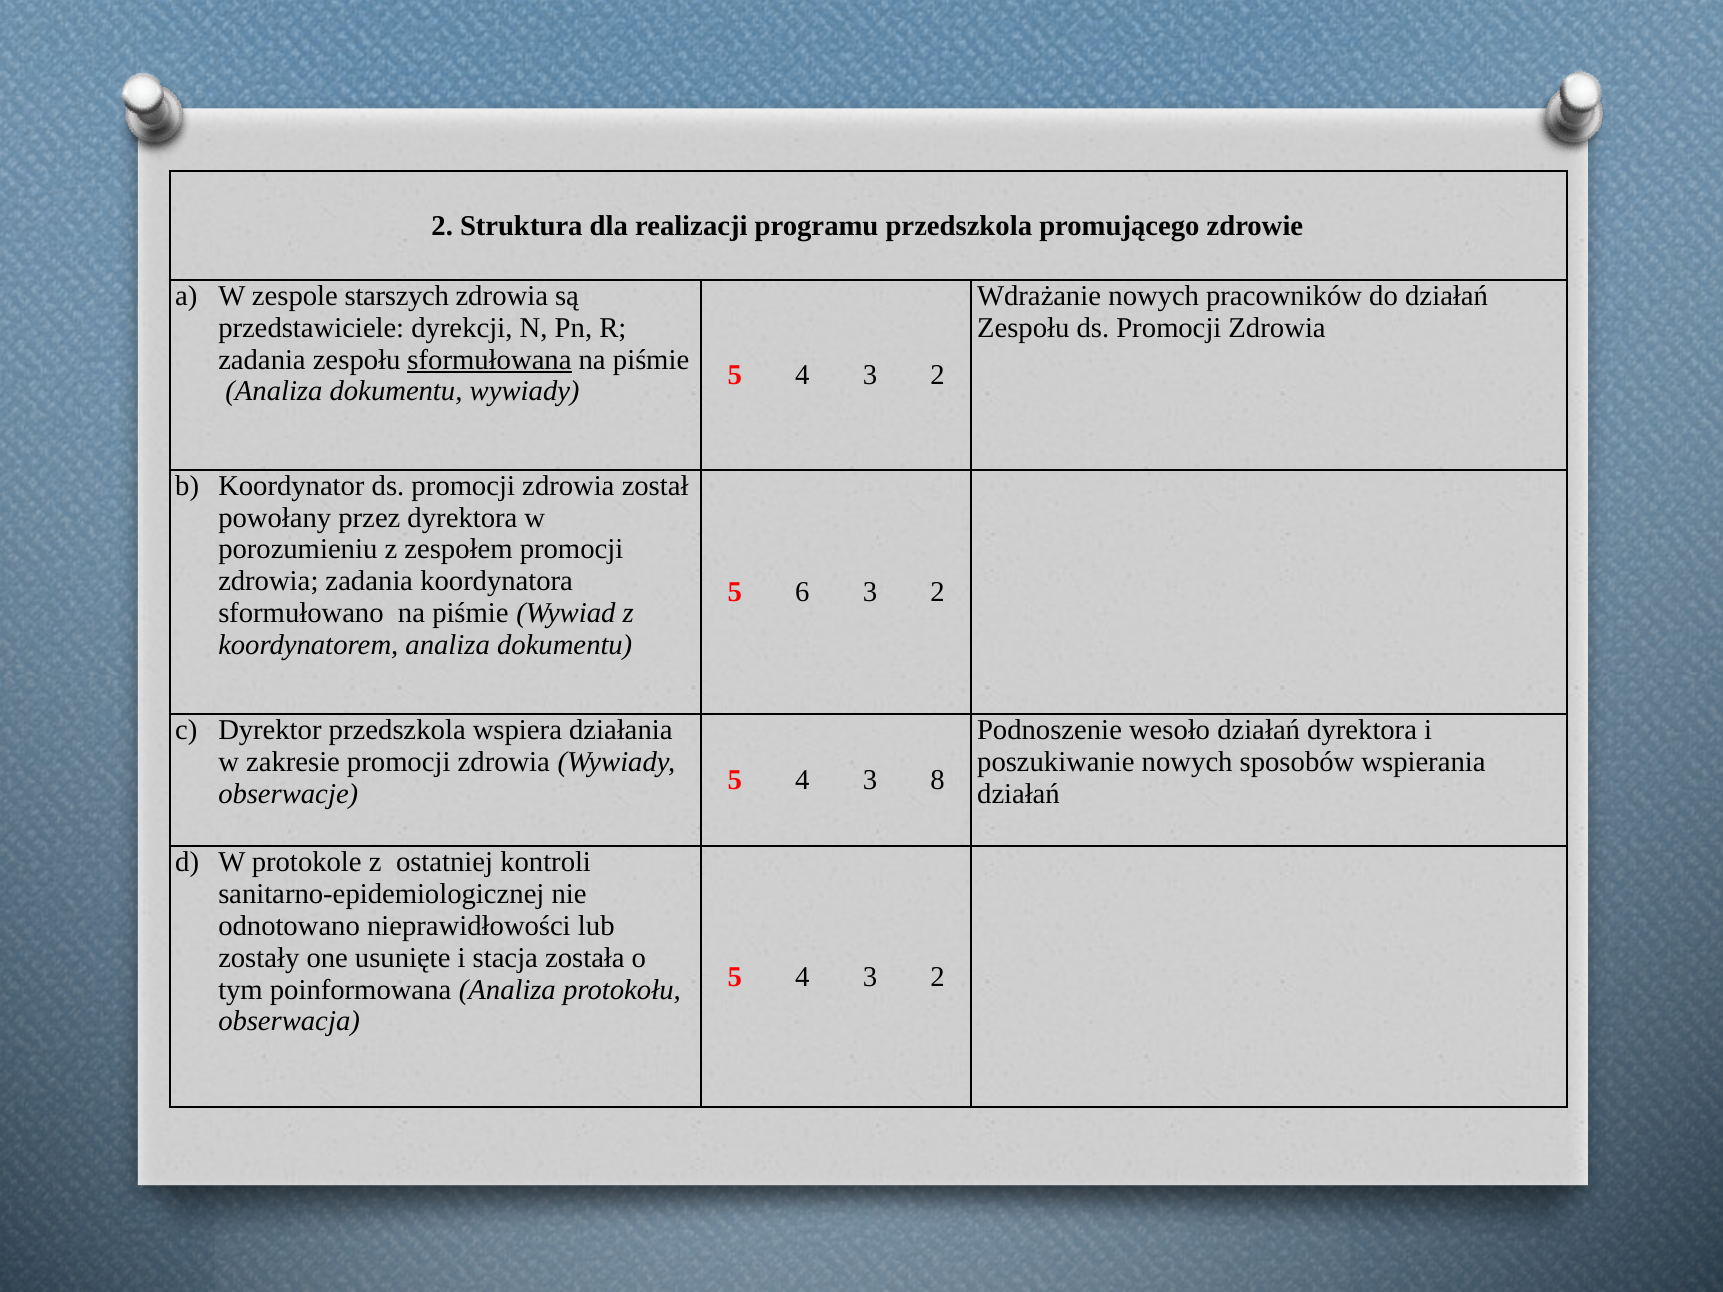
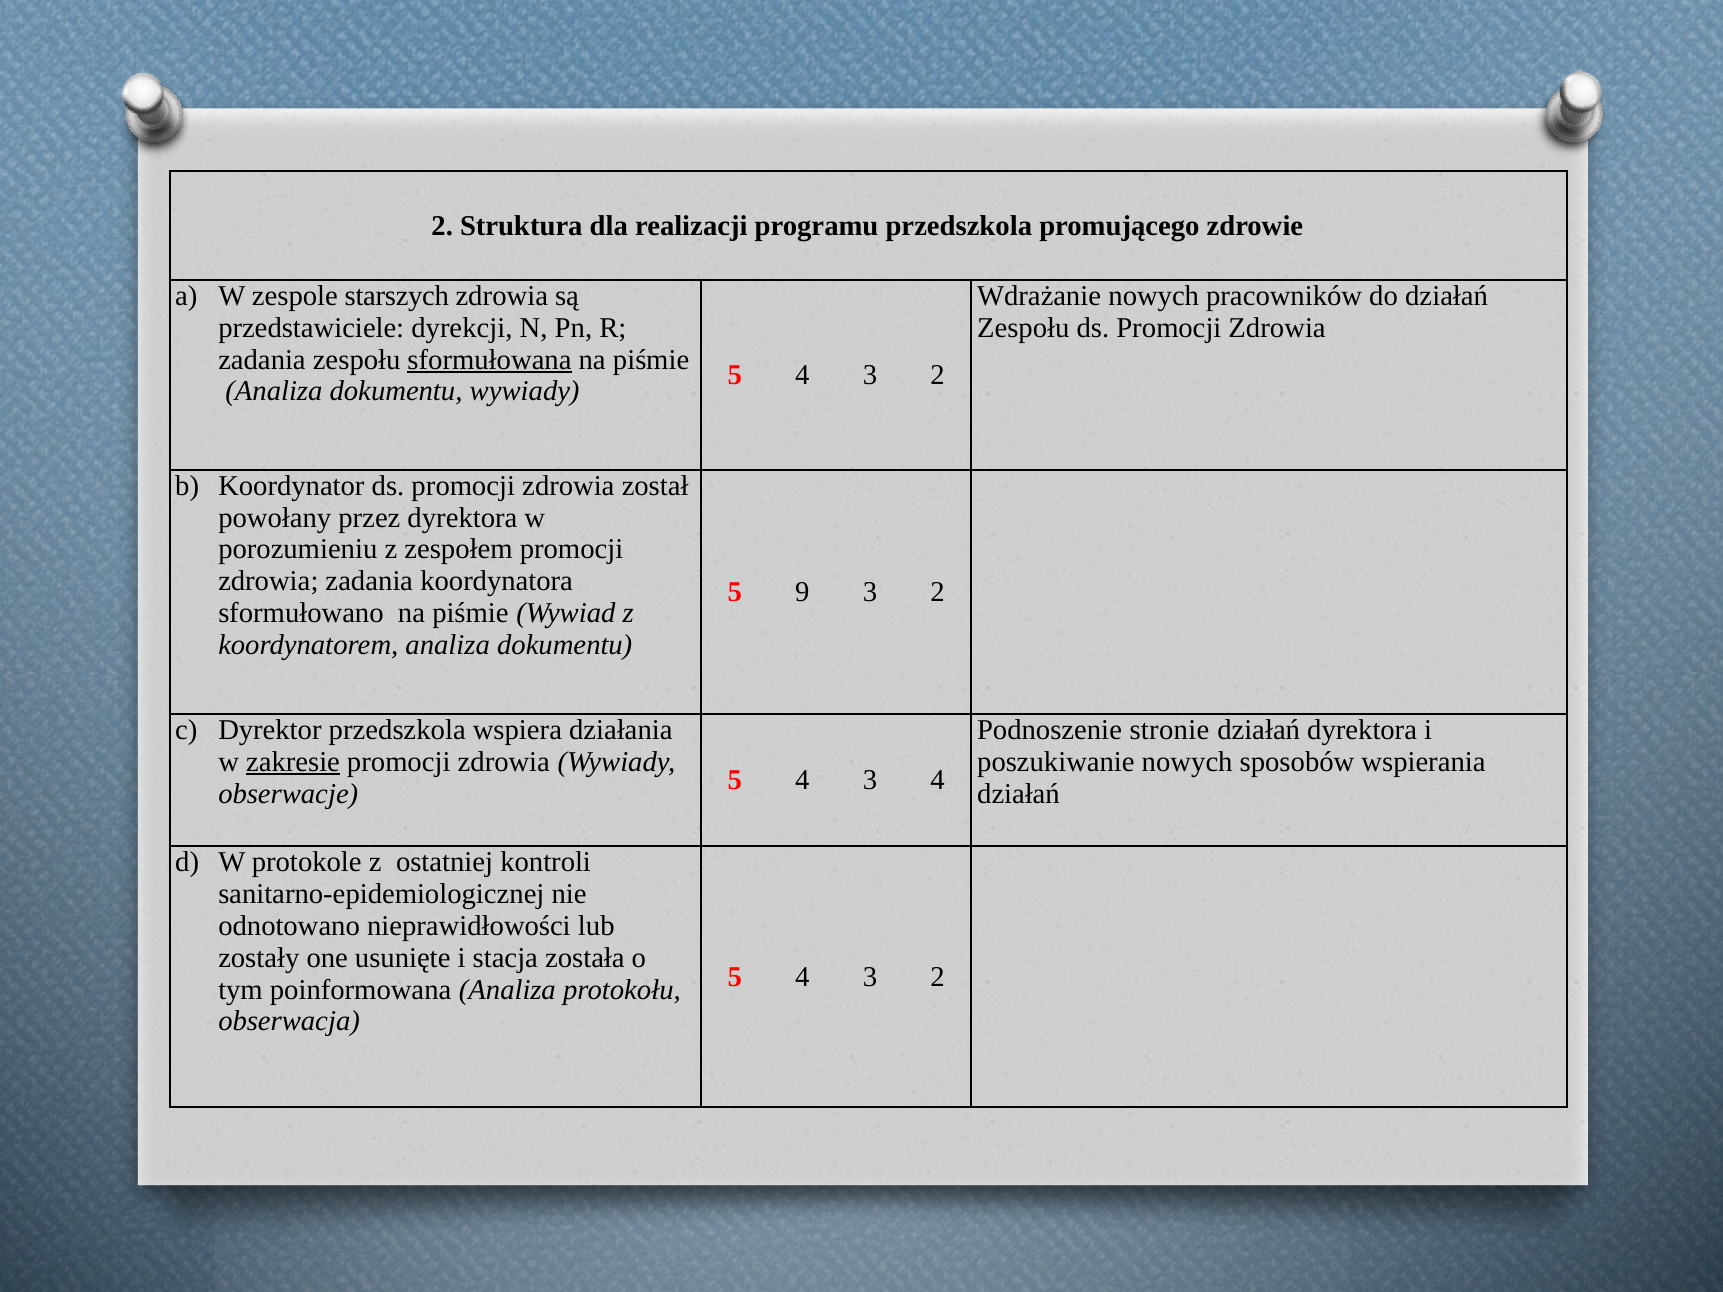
6: 6 -> 9
wesoło: wesoło -> stronie
zakresie underline: none -> present
3 8: 8 -> 4
